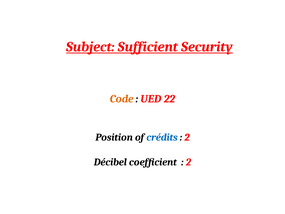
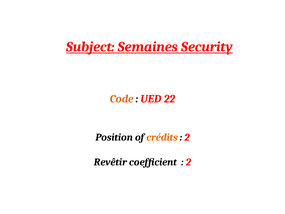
Sufficient: Sufficient -> Semaines
crédits colour: blue -> orange
Décibel: Décibel -> Revêtir
